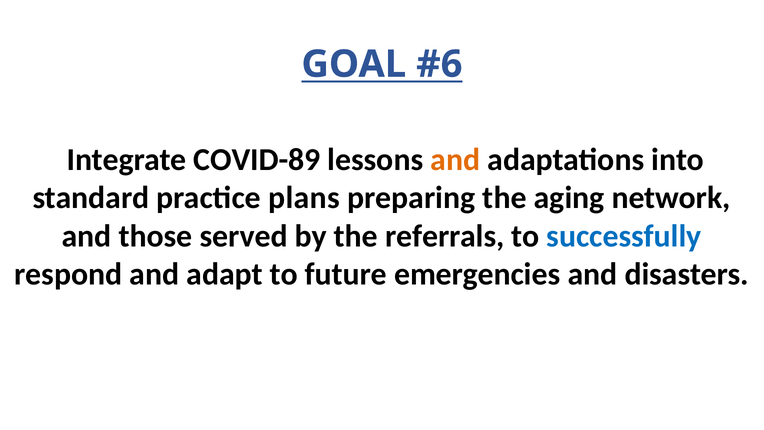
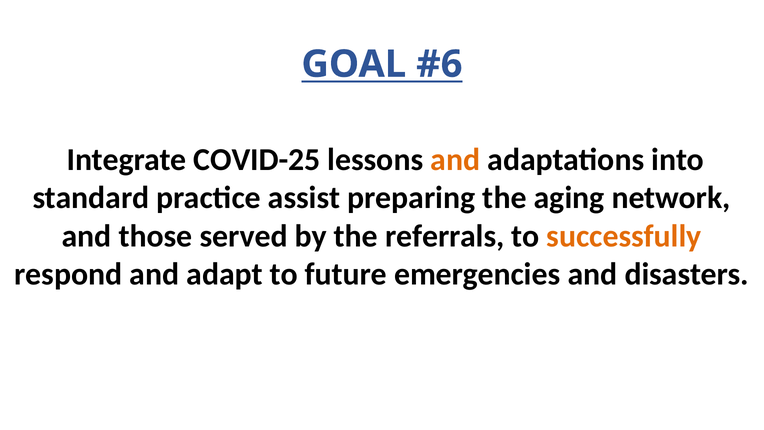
COVID-89: COVID-89 -> COVID-25
plans: plans -> assist
successfully colour: blue -> orange
